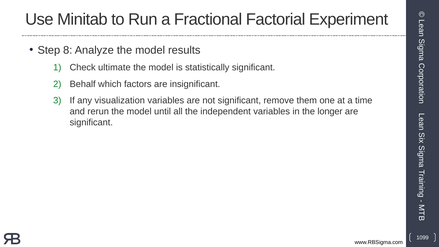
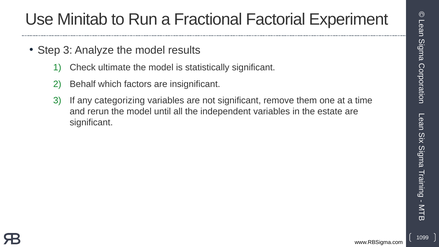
Step 8: 8 -> 3
visualization: visualization -> categorizing
longer: longer -> estate
